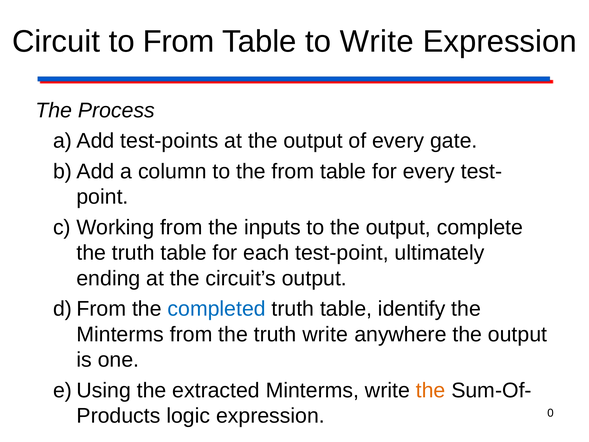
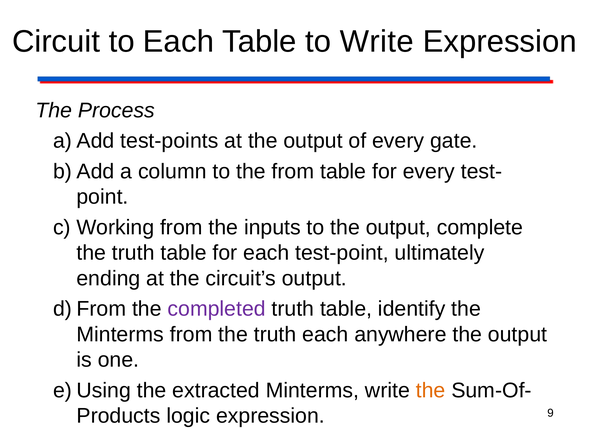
to From: From -> Each
completed colour: blue -> purple
truth write: write -> each
0: 0 -> 9
